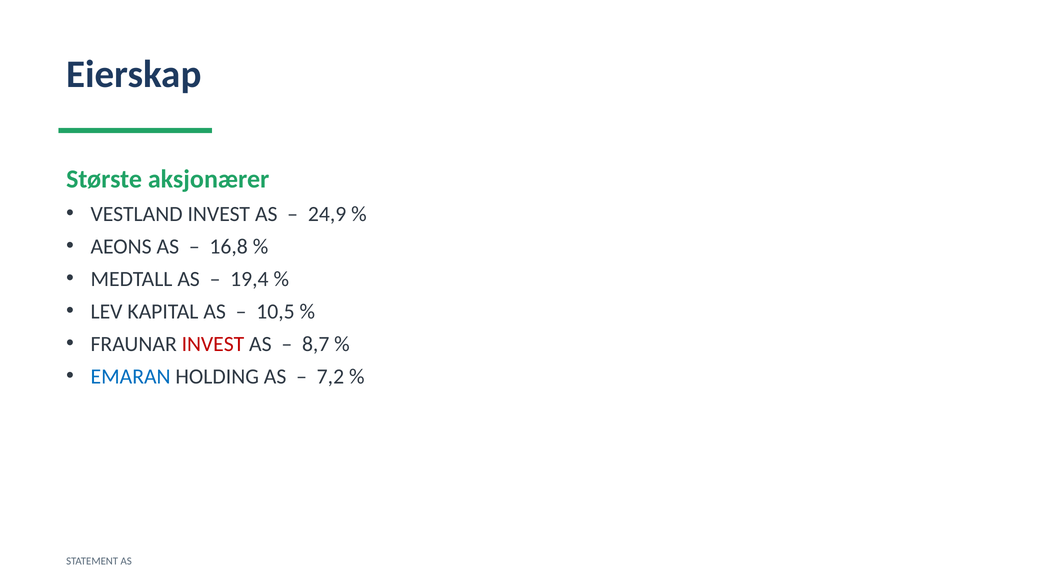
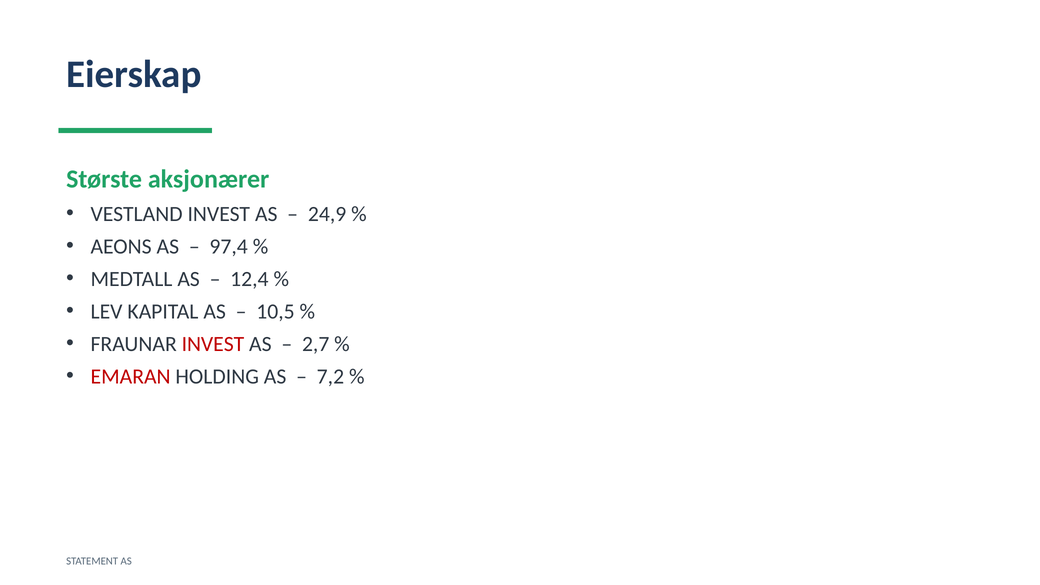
16,8: 16,8 -> 97,4
19,4: 19,4 -> 12,4
8,7: 8,7 -> 2,7
EMARAN colour: blue -> red
